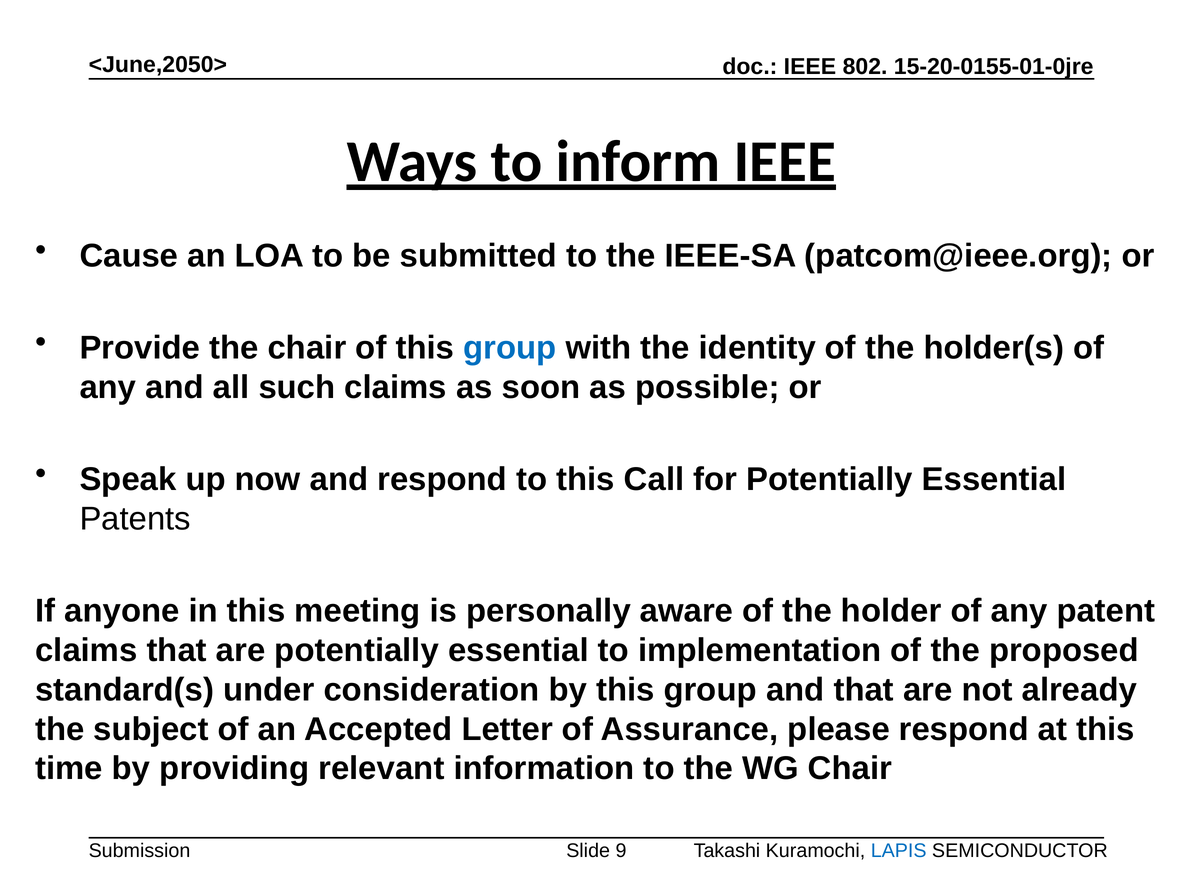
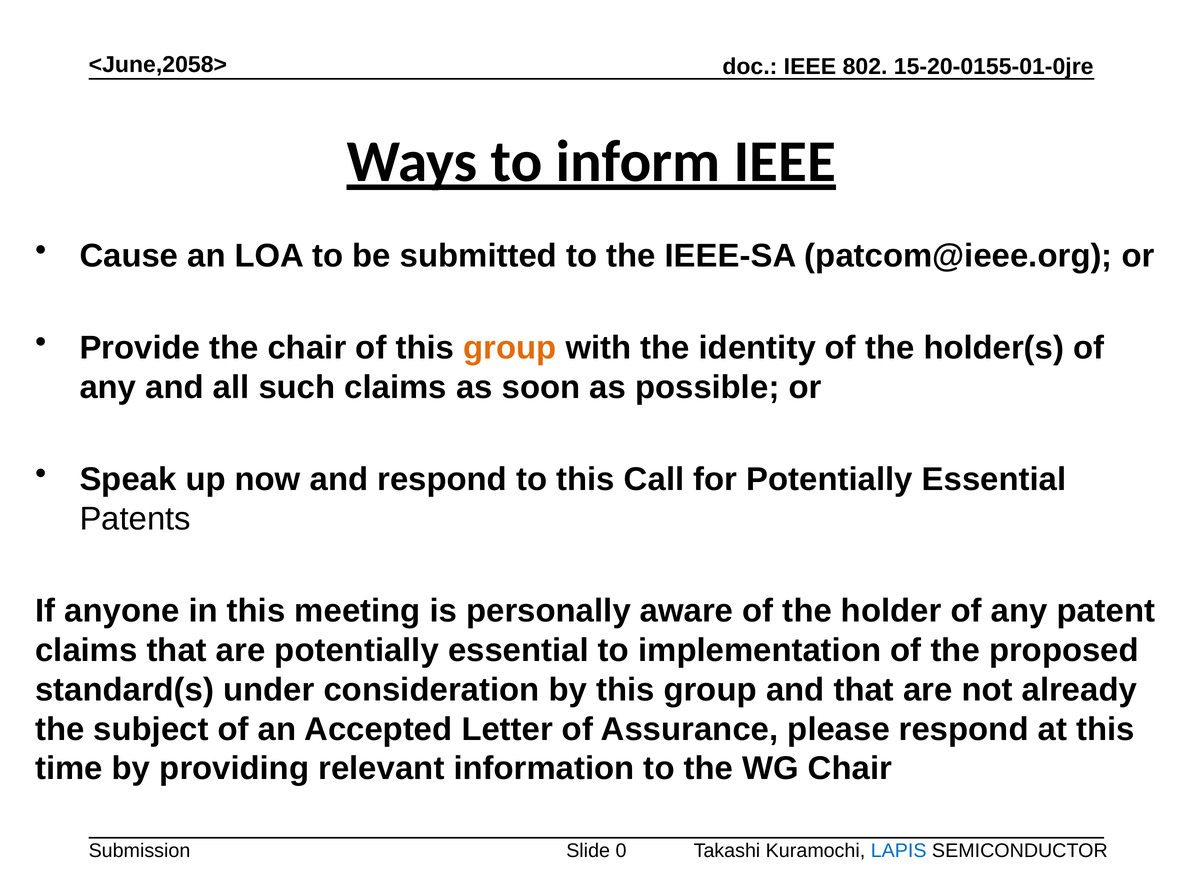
<June,2050>: <June,2050> -> <June,2058>
group at (510, 348) colour: blue -> orange
9: 9 -> 0
